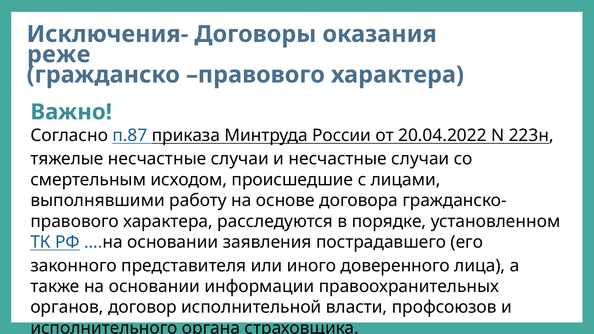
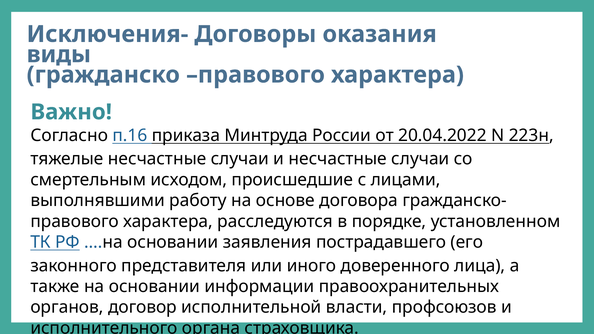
реже: реже -> виды
п.87: п.87 -> п.16
